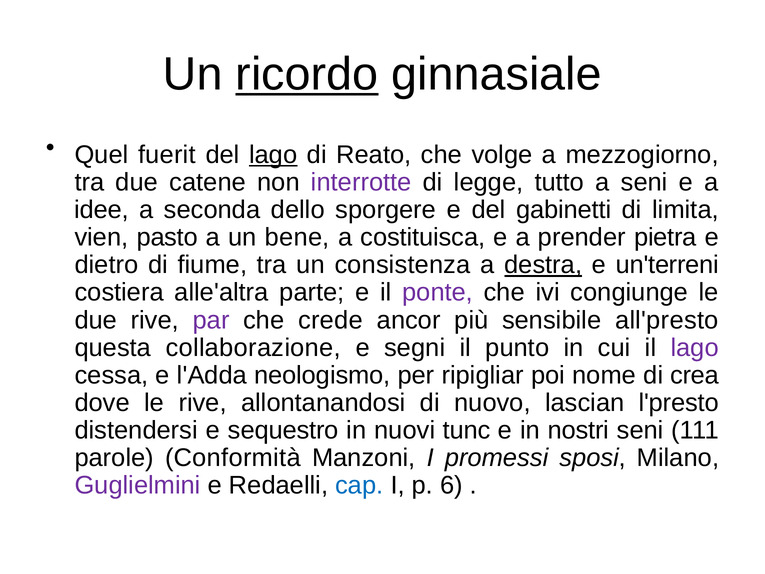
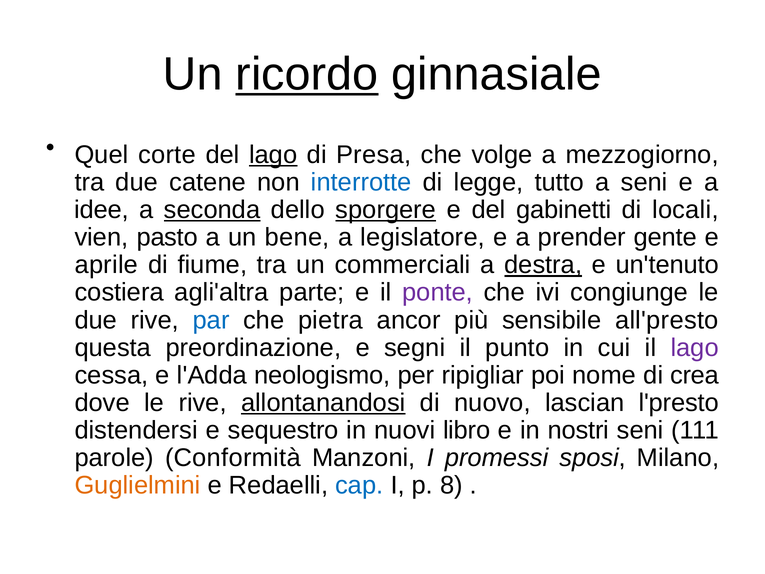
fuerit: fuerit -> corte
Reato: Reato -> Presa
interrotte colour: purple -> blue
seconda underline: none -> present
sporgere underline: none -> present
limita: limita -> locali
costituisca: costituisca -> legislatore
pietra: pietra -> gente
dietro: dietro -> aprile
consistenza: consistenza -> commerciali
un'terreni: un'terreni -> un'tenuto
alle'altra: alle'altra -> agli'altra
par colour: purple -> blue
crede: crede -> pietra
collaborazione: collaborazione -> preordinazione
allontanandosi underline: none -> present
tunc: tunc -> libro
Guglielmini colour: purple -> orange
6: 6 -> 8
